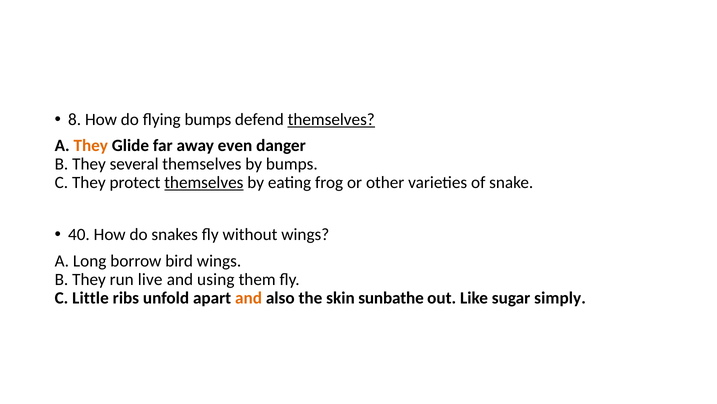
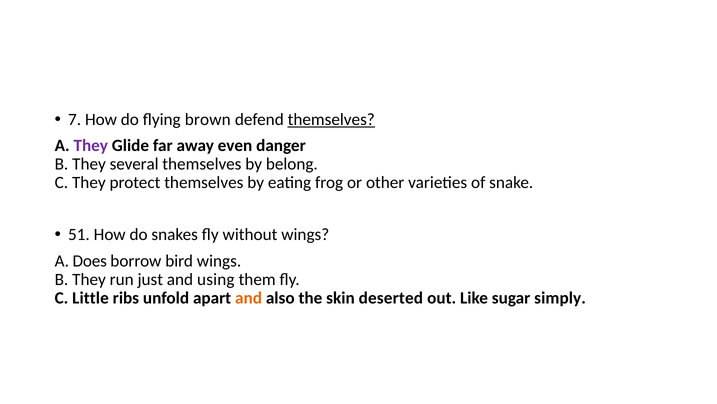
8: 8 -> 7
flying bumps: bumps -> brown
They at (91, 145) colour: orange -> purple
by bumps: bumps -> belong
themselves at (204, 182) underline: present -> none
40: 40 -> 51
Long: Long -> Does
live: live -> just
sunbathe: sunbathe -> deserted
